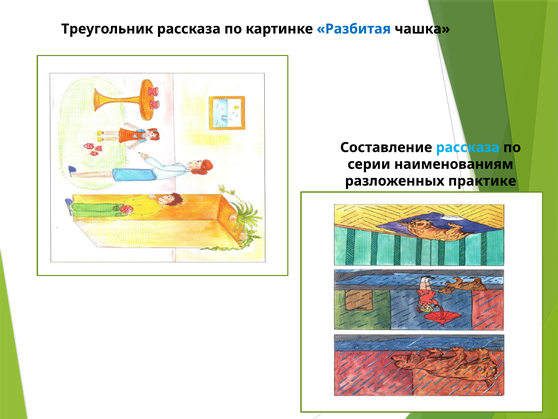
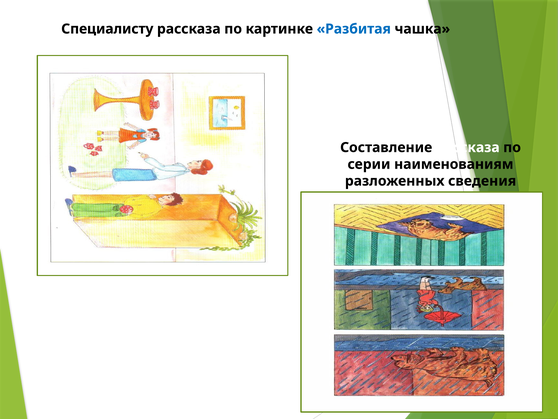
Треугольник: Треугольник -> Специалисту
рассказа at (468, 147) colour: light blue -> white
практике: практике -> сведения
